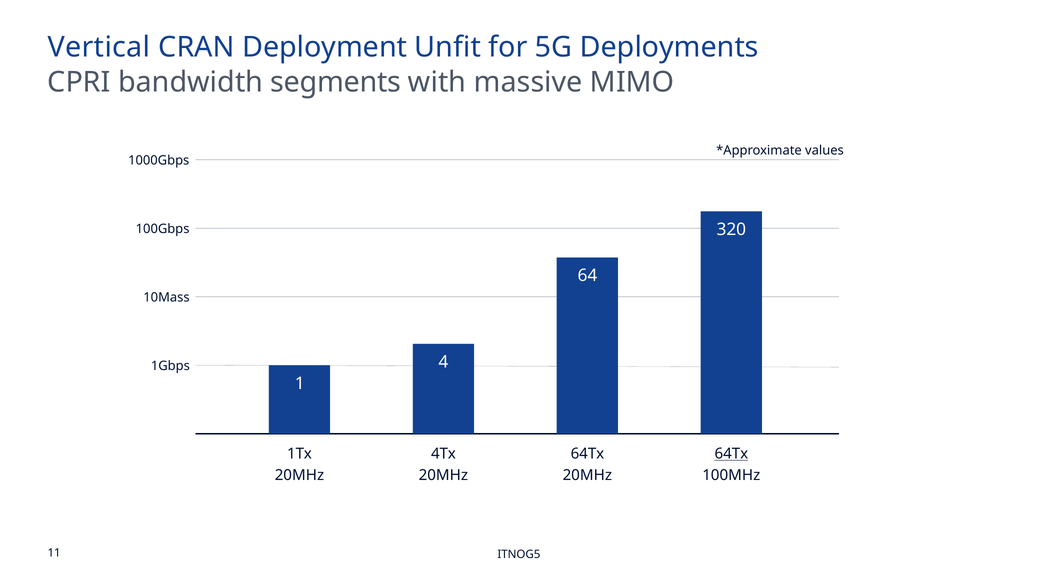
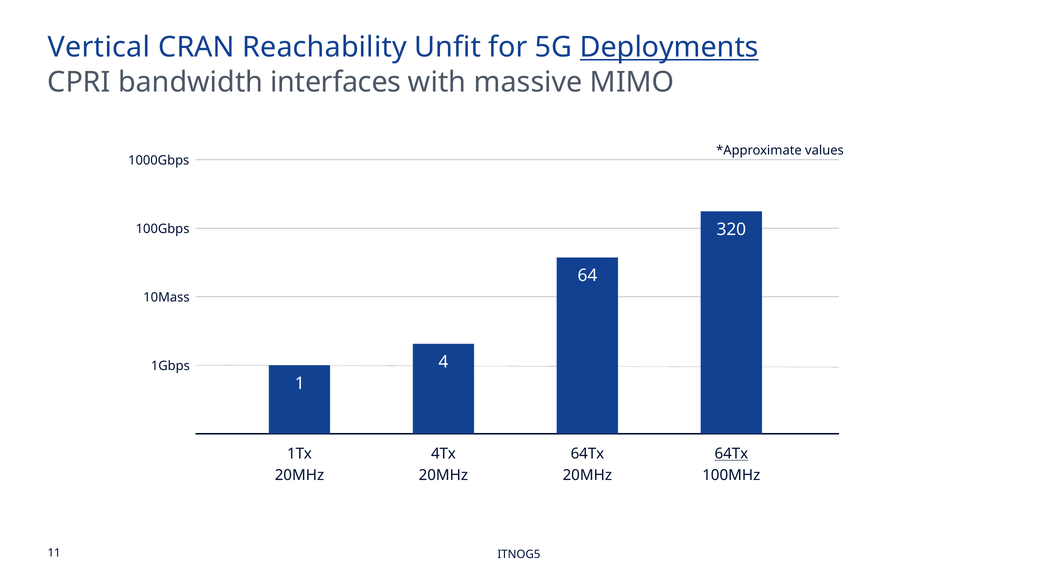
Deployment: Deployment -> Reachability
Deployments underline: none -> present
segments: segments -> interfaces
